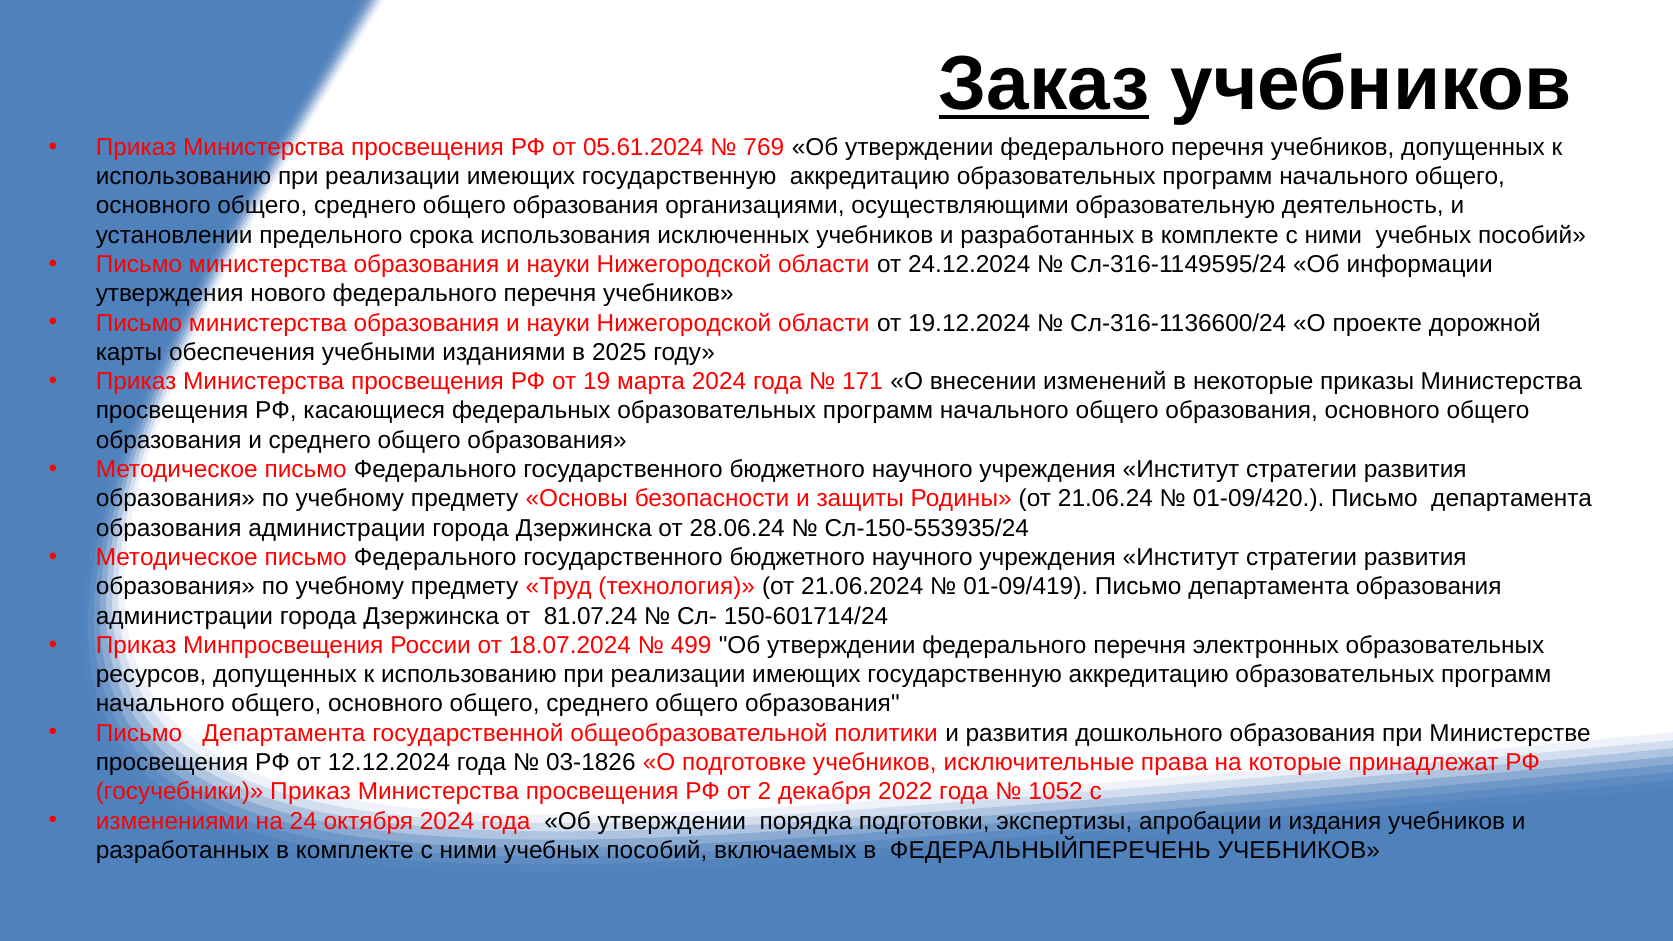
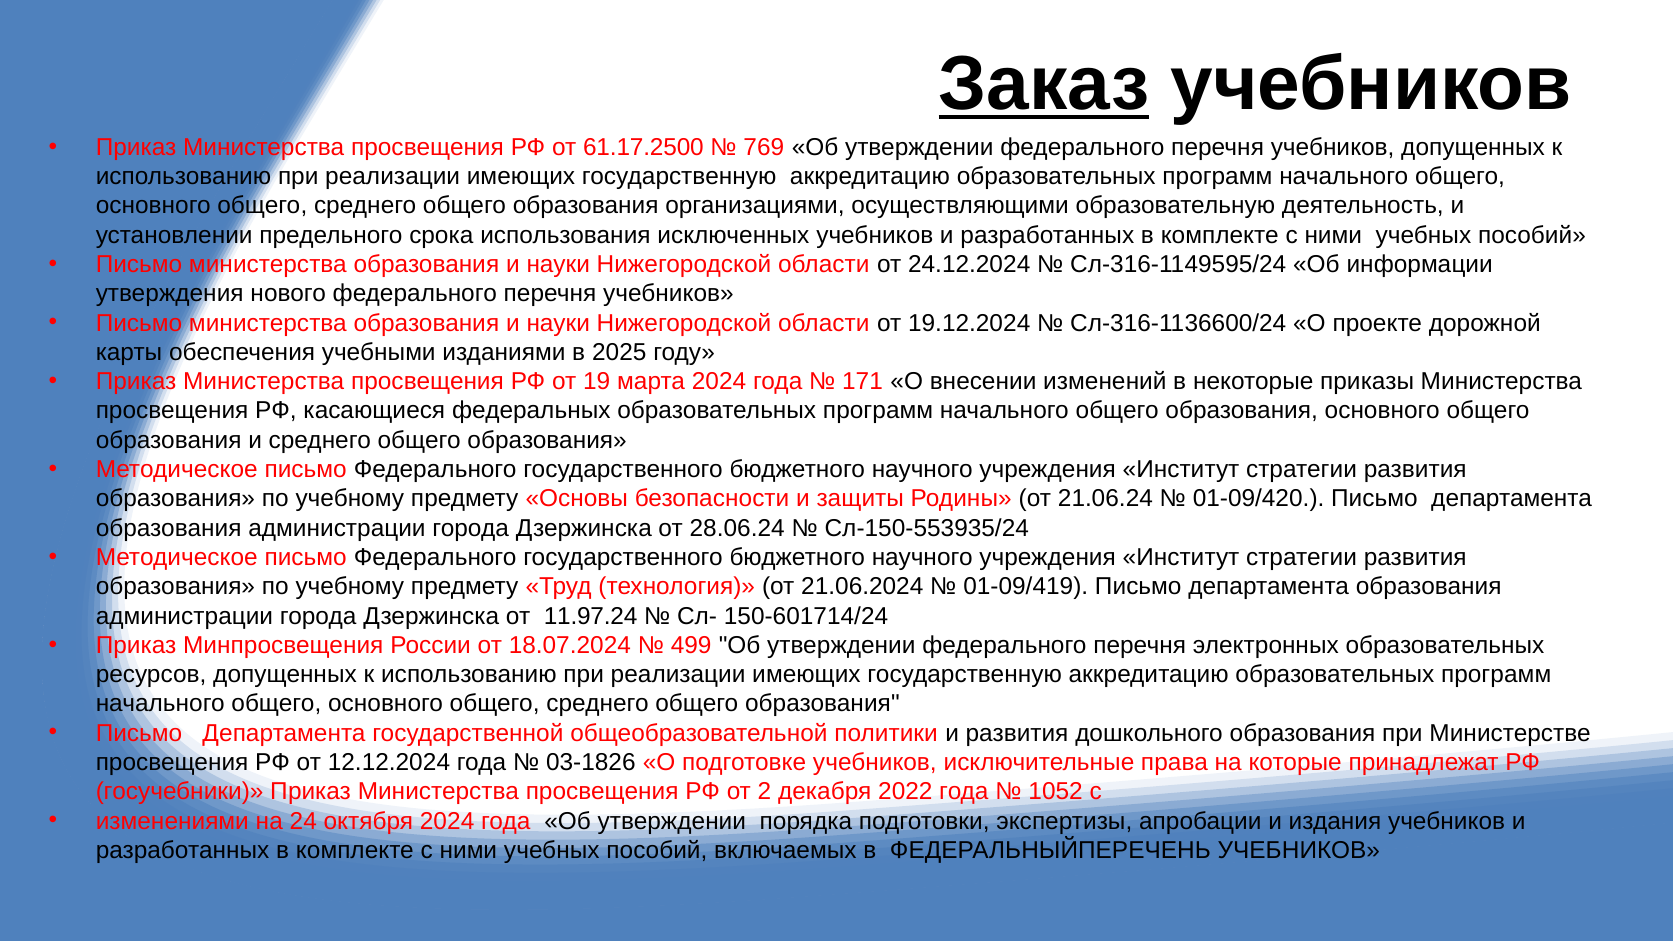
05.61.2024: 05.61.2024 -> 61.17.2500
81.07.24: 81.07.24 -> 11.97.24
